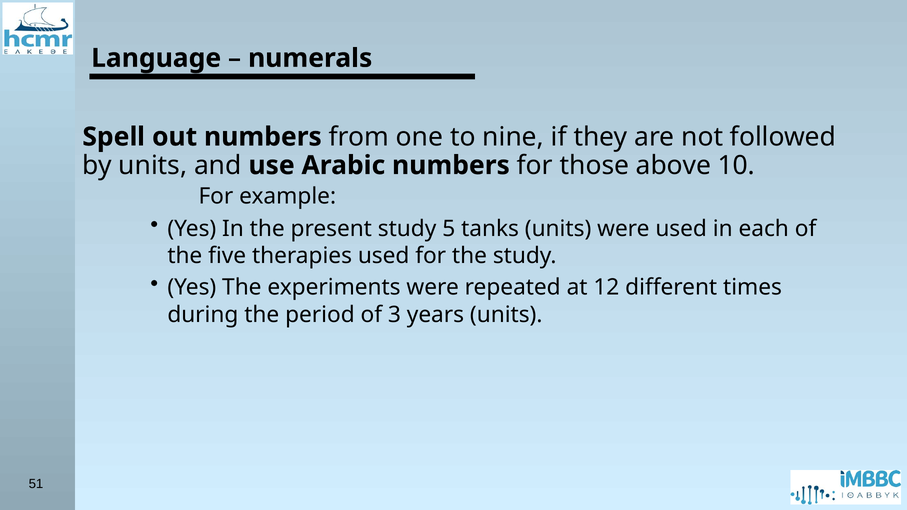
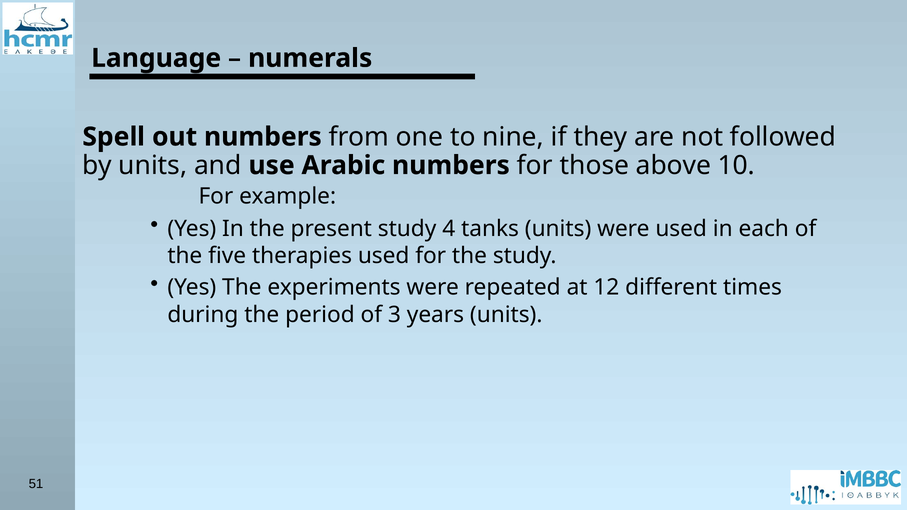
5: 5 -> 4
